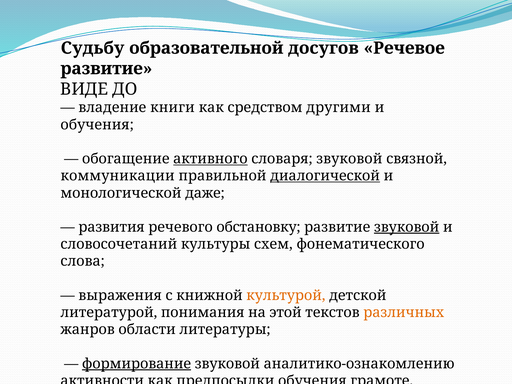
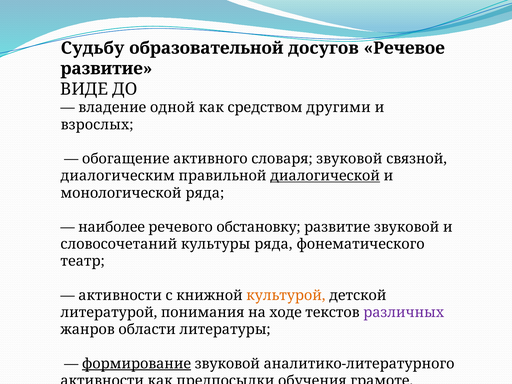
книги: книги -> одной
обучения at (97, 125): обучения -> взрослых
активного underline: present -> none
коммуникации: коммуникации -> диалогическим
монологической даже: даже -> ряда
развития: развития -> наиболее
звуковой at (407, 227) underline: present -> none
культуры схем: схем -> ряда
слова: слова -> театр
выражения at (120, 295): выражения -> активности
этой: этой -> ходе
различных colour: orange -> purple
аналитико-ознакомлению: аналитико-ознакомлению -> аналитико-литературного
